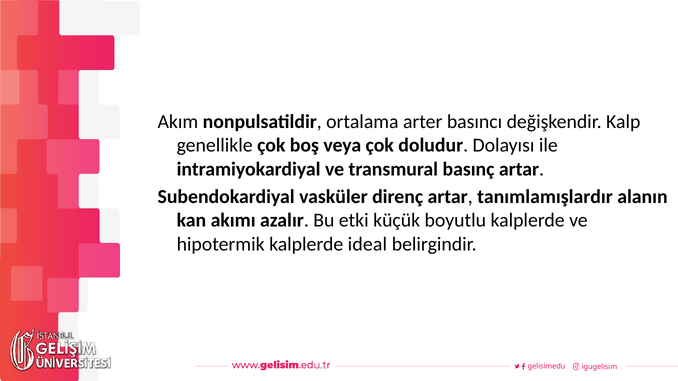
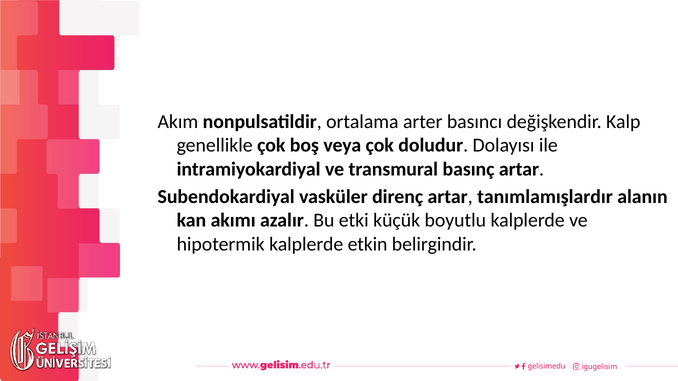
ideal: ideal -> etkin
